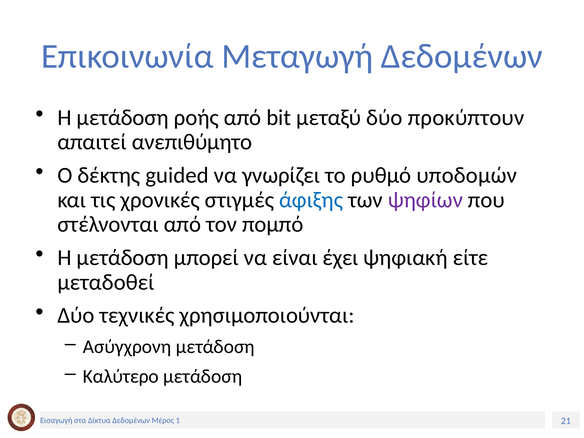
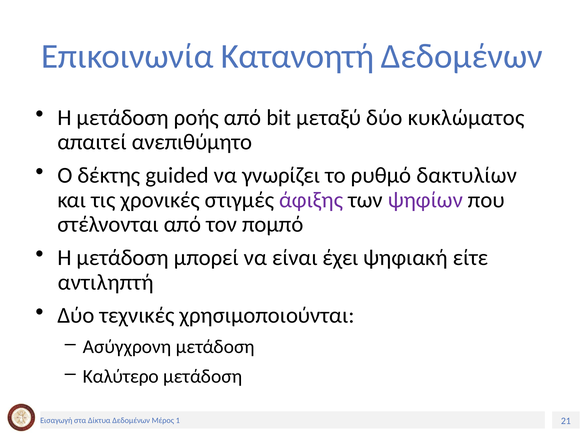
Μεταγωγή: Μεταγωγή -> Κατανοητή
προκύπτουν: προκύπτουν -> κυκλώματος
υποδομών: υποδομών -> δακτυλίων
άφιξης colour: blue -> purple
μεταδοθεί: μεταδοθεί -> αντιληπτή
